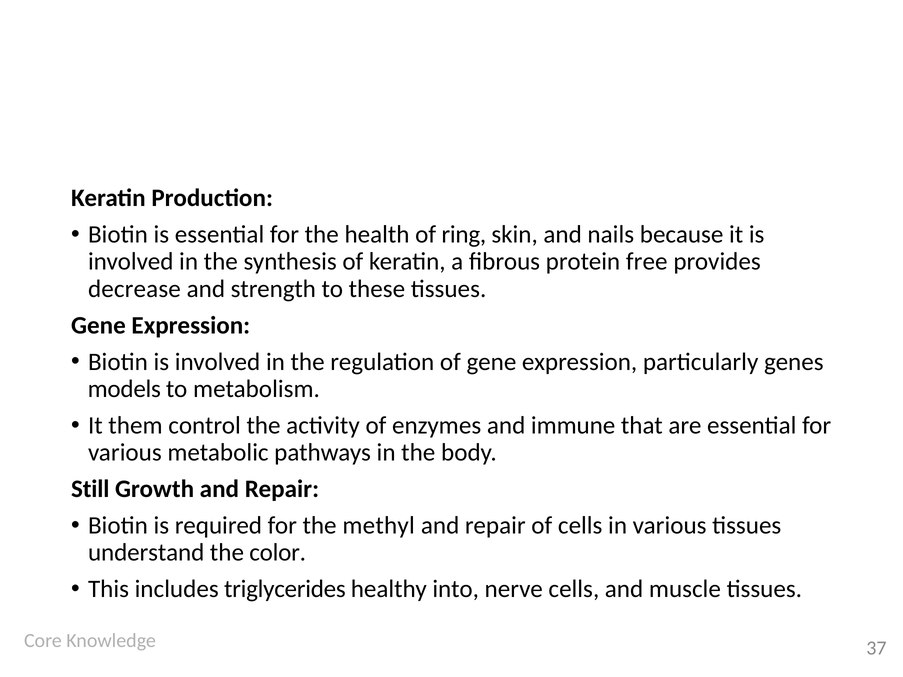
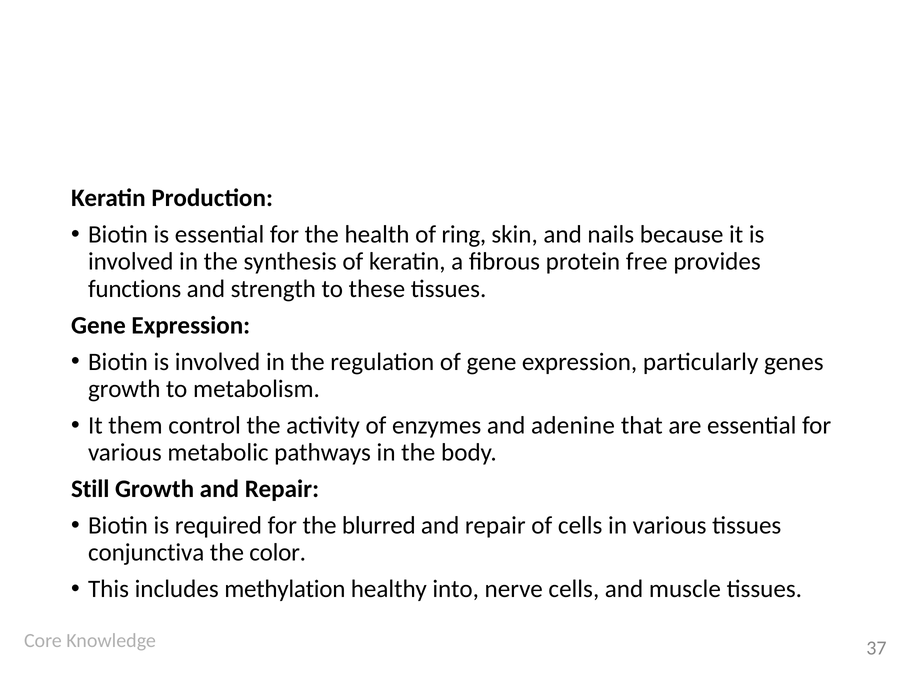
decrease: decrease -> functions
models at (124, 389): models -> growth
immune: immune -> adenine
methyl: methyl -> blurred
understand: understand -> conjunctiva
triglycerides: triglycerides -> methylation
